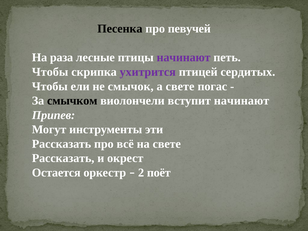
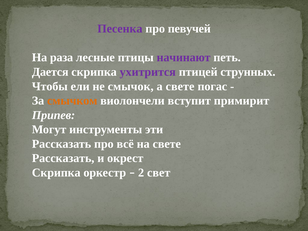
Песенка colour: black -> purple
Чтобы at (50, 72): Чтобы -> Дается
сердитых: сердитых -> струнных
смычком colour: black -> orange
вступит начинают: начинают -> примирит
Остается at (56, 173): Остается -> Скрипка
поёт: поёт -> свет
